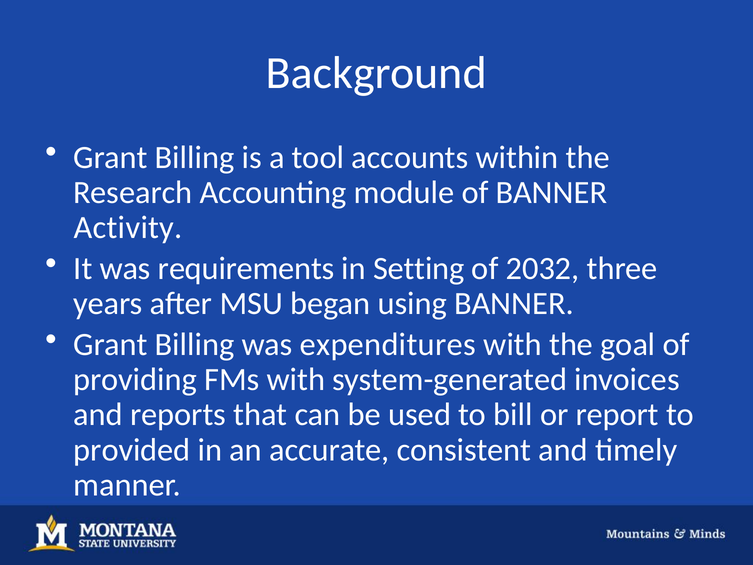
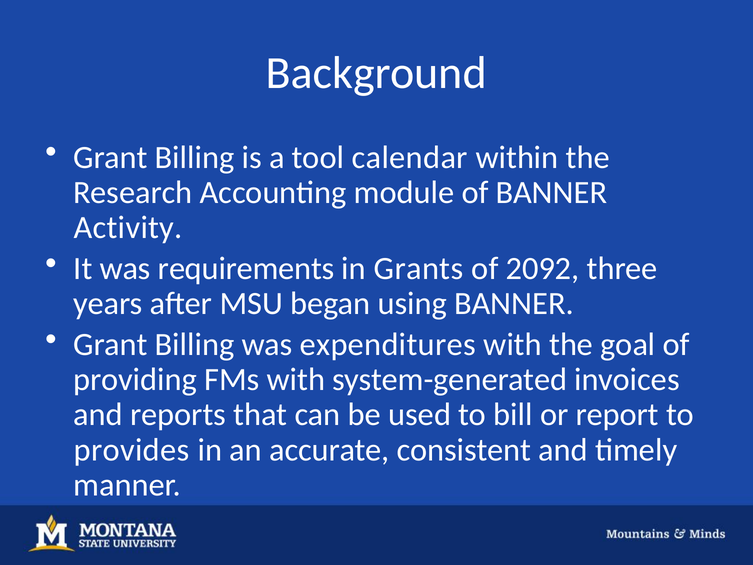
accounts: accounts -> calendar
Setting: Setting -> Grants
2032: 2032 -> 2092
provided: provided -> provides
